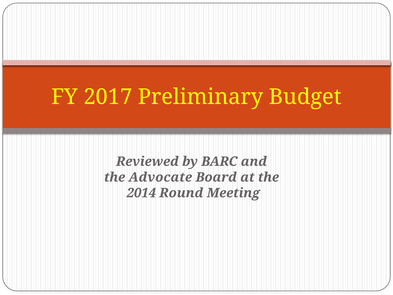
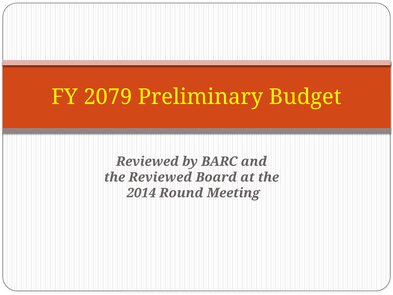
2017: 2017 -> 2079
the Advocate: Advocate -> Reviewed
